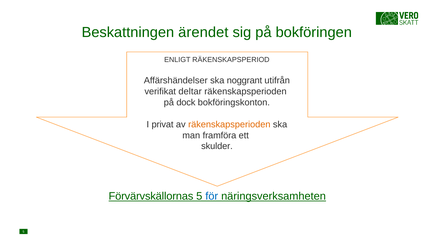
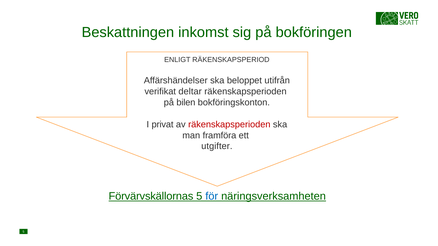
ärendet: ärendet -> inkomst
noggrant: noggrant -> beloppet
dock: dock -> bilen
räkenskapsperioden at (229, 125) colour: orange -> red
skulder: skulder -> utgifter
